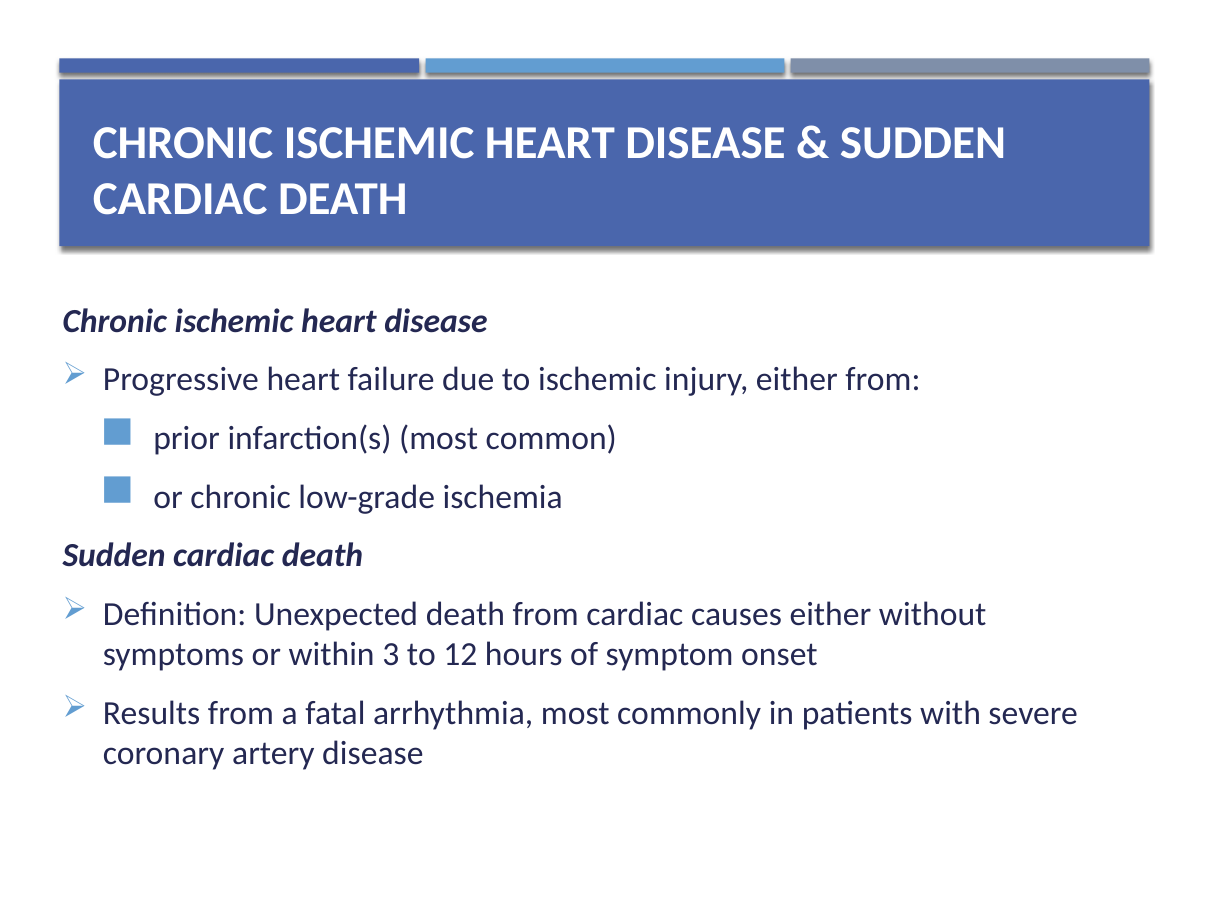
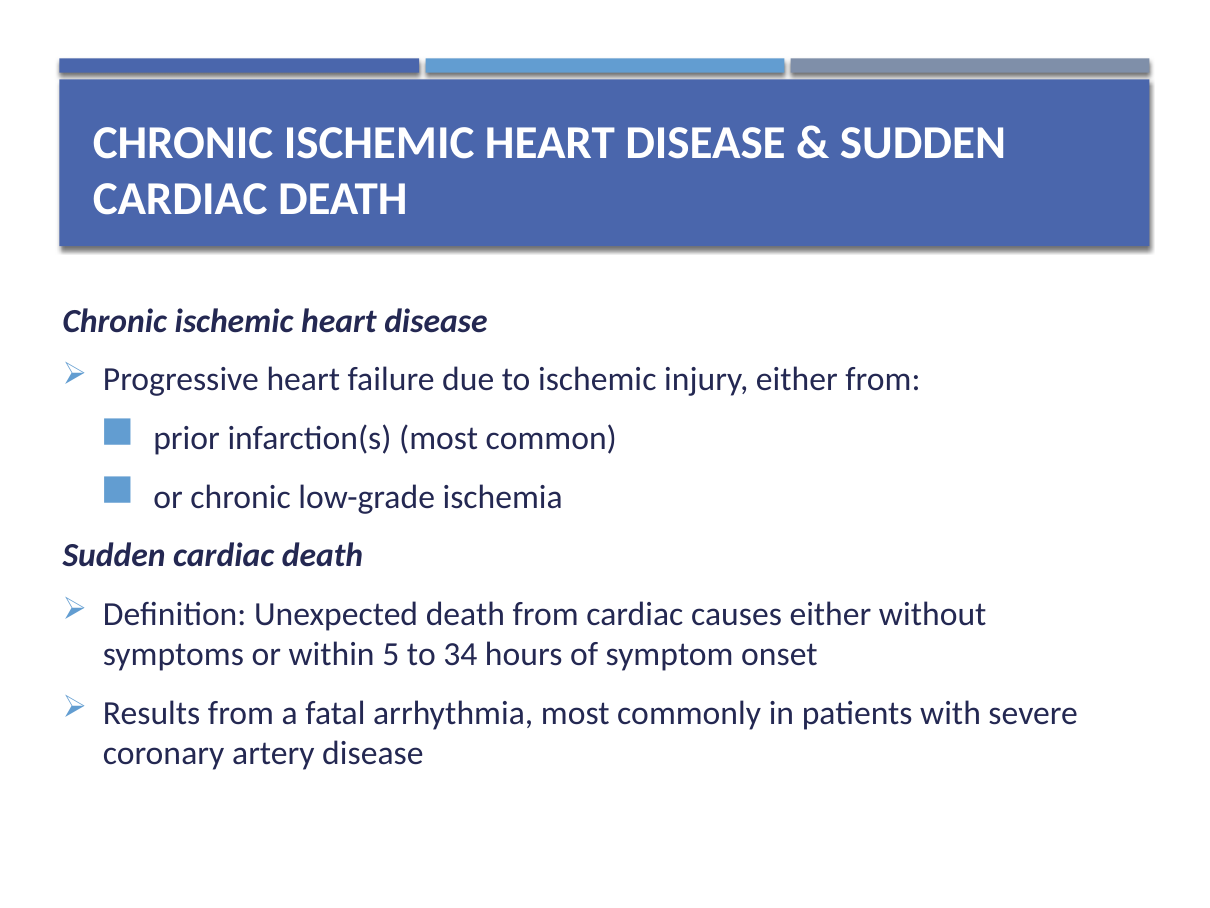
3: 3 -> 5
12: 12 -> 34
